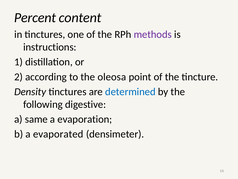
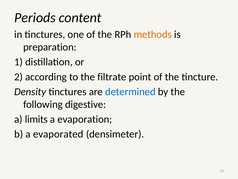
Percent: Percent -> Periods
methods colour: purple -> orange
instructions: instructions -> preparation
oleosa: oleosa -> filtrate
same: same -> limits
